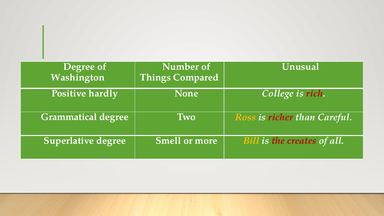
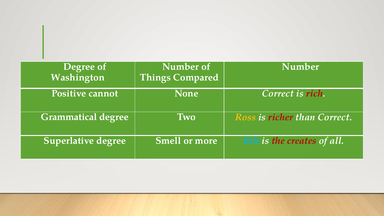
Unusual at (301, 67): Unusual -> Number
hardly: hardly -> cannot
None College: College -> Correct
than Careful: Careful -> Correct
Bill colour: yellow -> light blue
